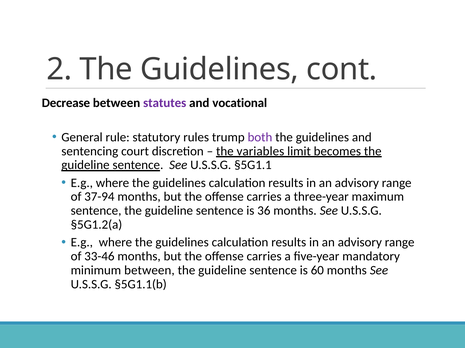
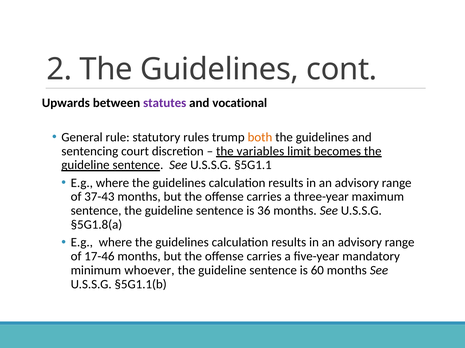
Decrease: Decrease -> Upwards
both colour: purple -> orange
37-94: 37-94 -> 37-43
§5G1.2(a: §5G1.2(a -> §5G1.8(a
33-46: 33-46 -> 17-46
minimum between: between -> whoever
